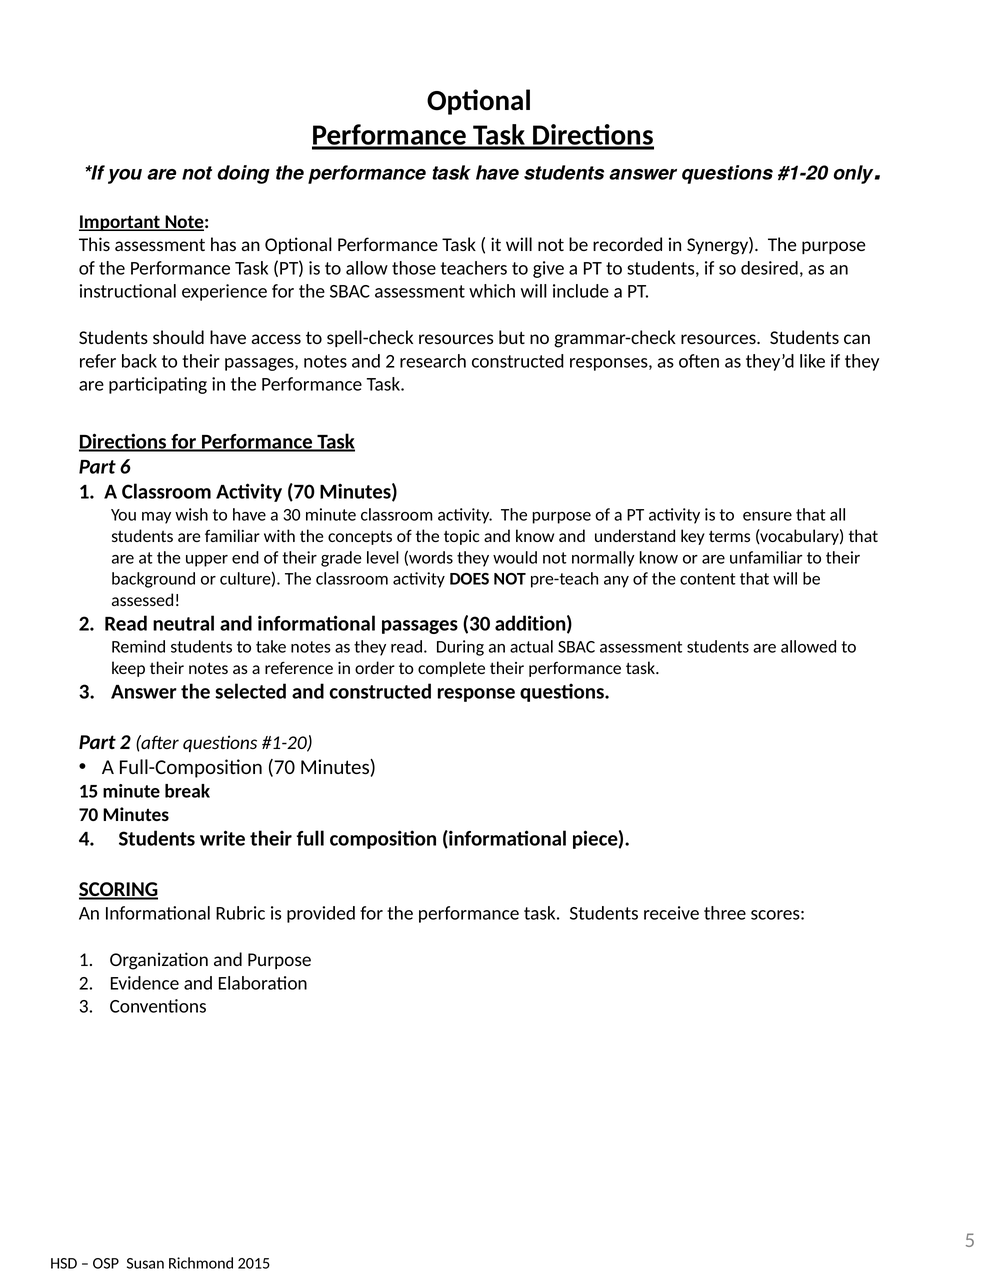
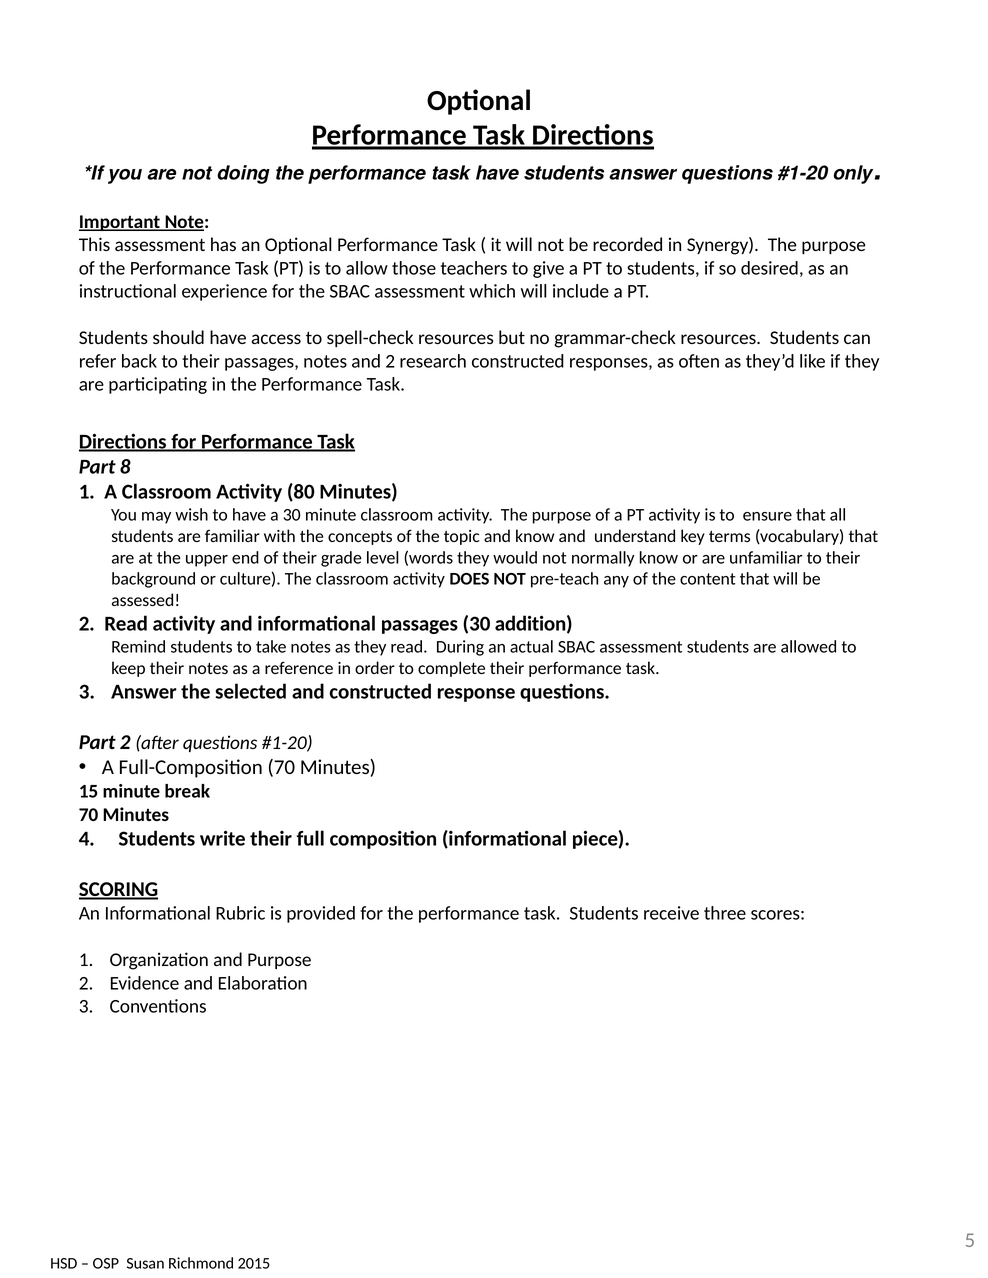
6: 6 -> 8
Activity 70: 70 -> 80
Read neutral: neutral -> activity
